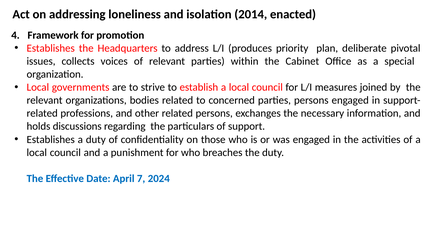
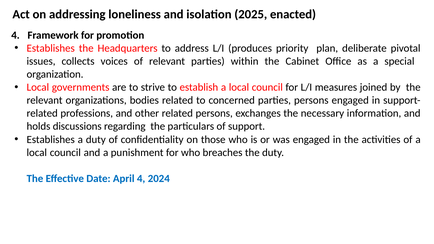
2014: 2014 -> 2025
April 7: 7 -> 4
